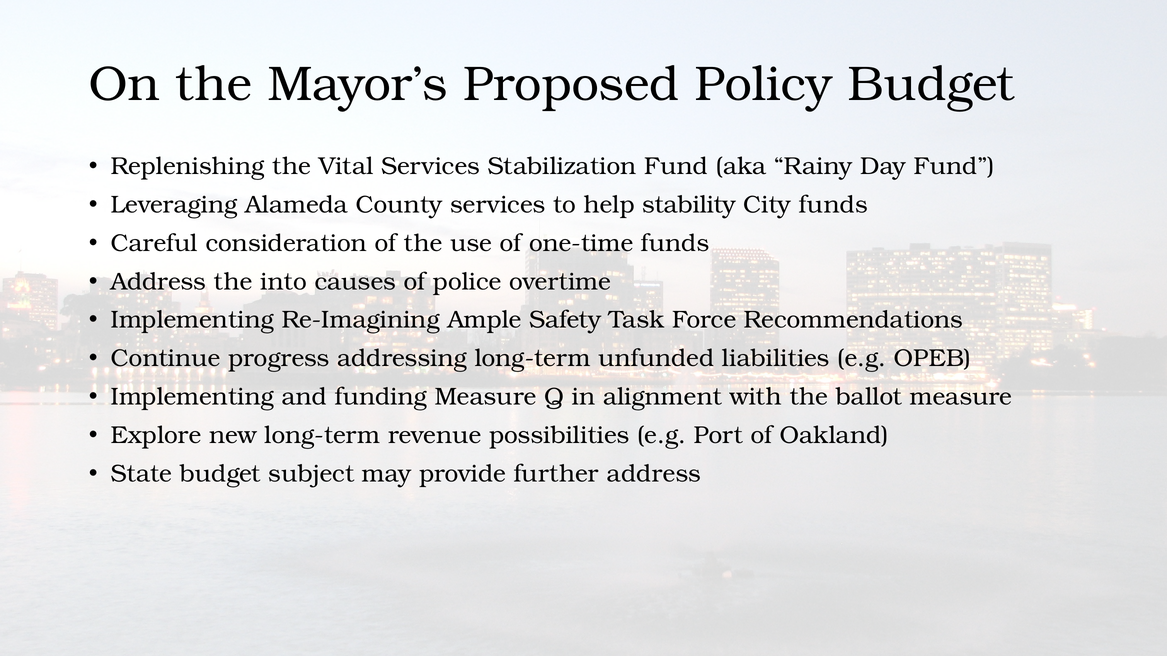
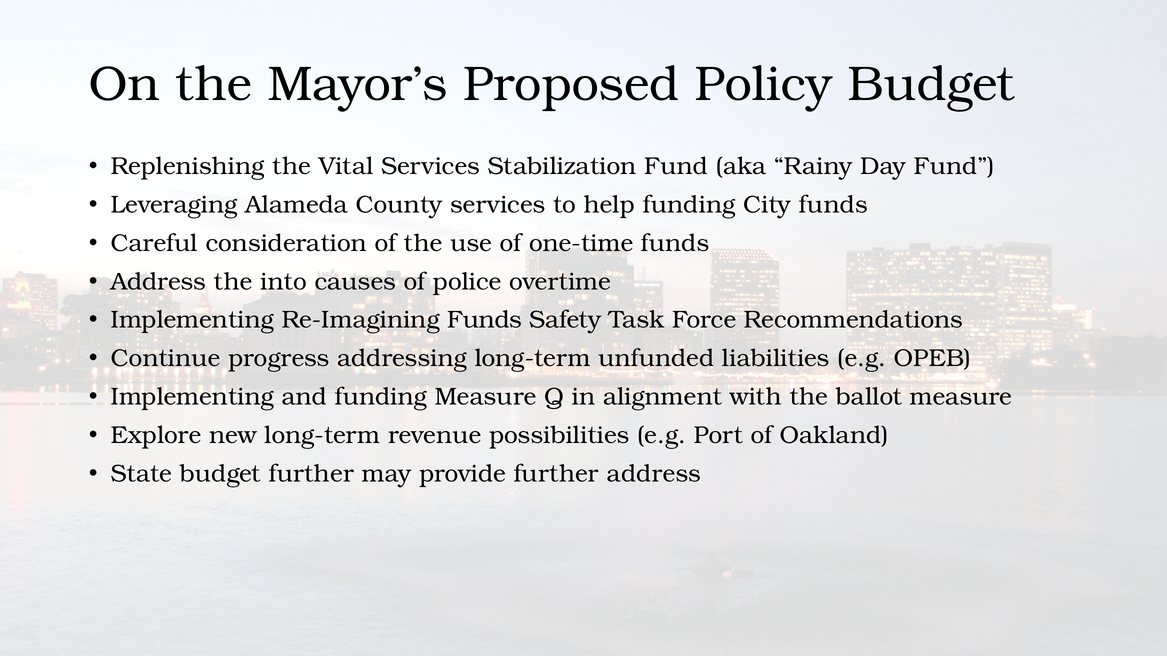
help stability: stability -> funding
Re-Imagining Ample: Ample -> Funds
budget subject: subject -> further
